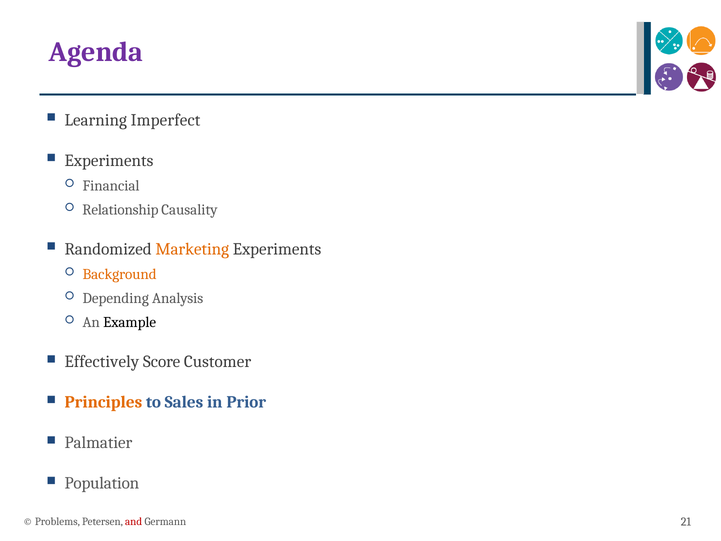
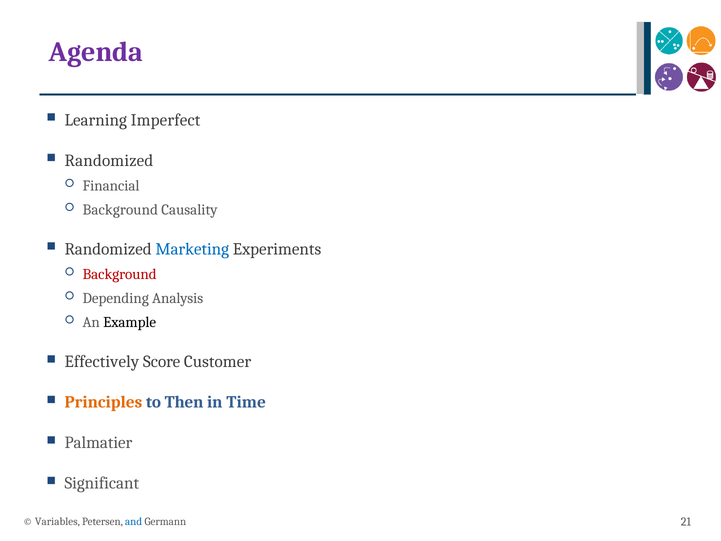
Experiments at (109, 160): Experiments -> Randomized
Relationship at (120, 210): Relationship -> Background
Marketing colour: orange -> blue
Background at (120, 274) colour: orange -> red
Sales: Sales -> Then
Prior: Prior -> Time
Population: Population -> Significant
Problems: Problems -> Variables
and colour: red -> blue
